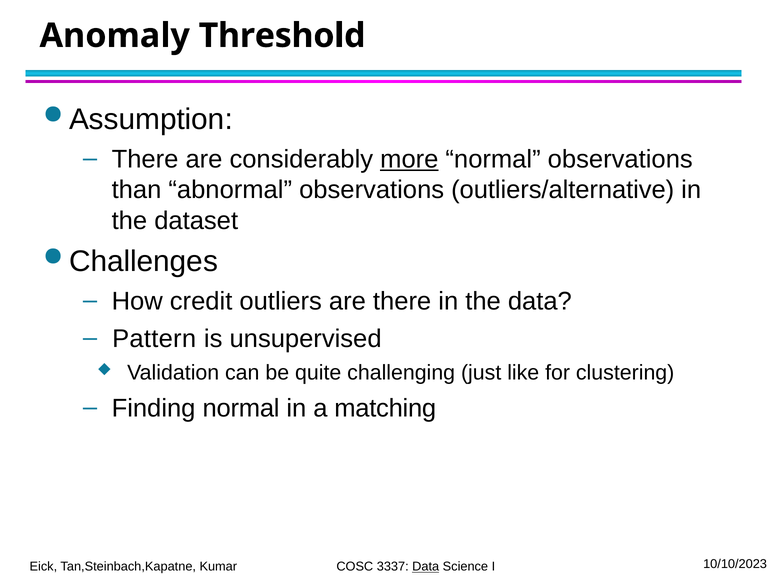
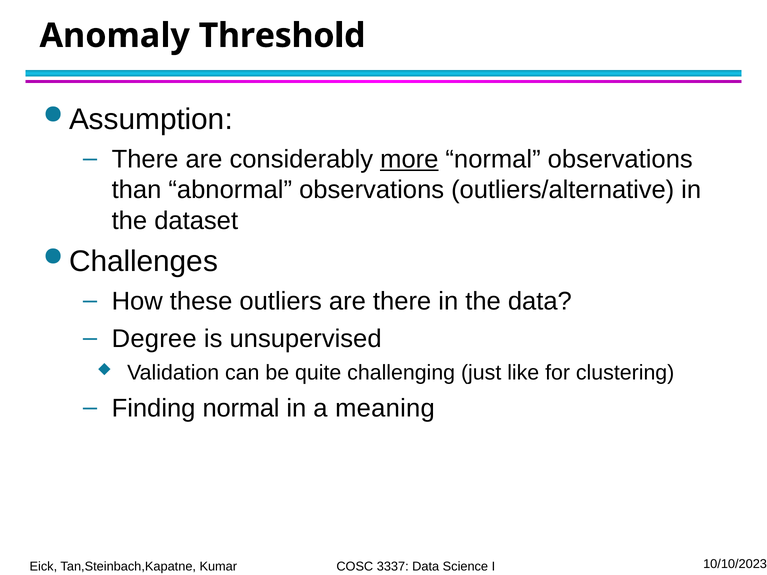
credit: credit -> these
Pattern: Pattern -> Degree
matching: matching -> meaning
Data at (426, 567) underline: present -> none
